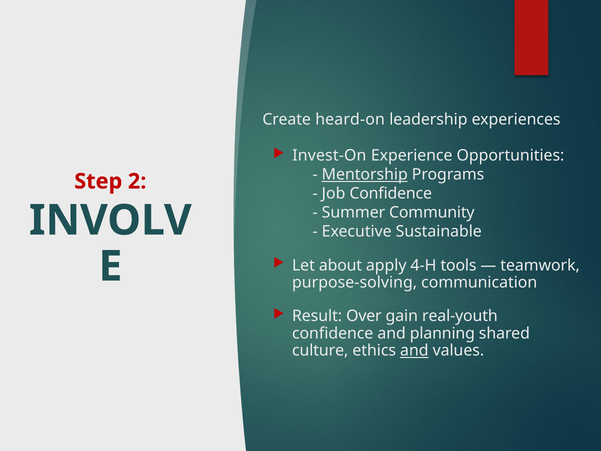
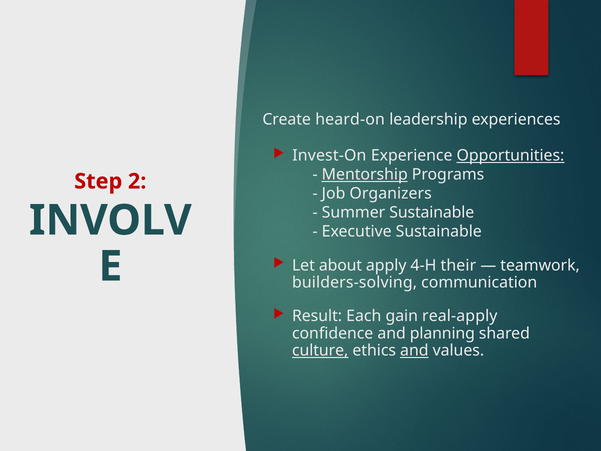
Opportunities underline: none -> present
Job Confidence: Confidence -> Organizers
Summer Community: Community -> Sustainable
tools: tools -> their
purpose-solving: purpose-solving -> builders-solving
Over: Over -> Each
real-youth: real-youth -> real-apply
culture underline: none -> present
